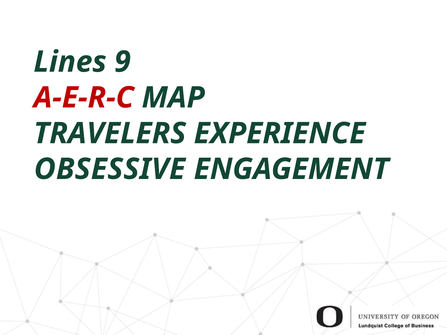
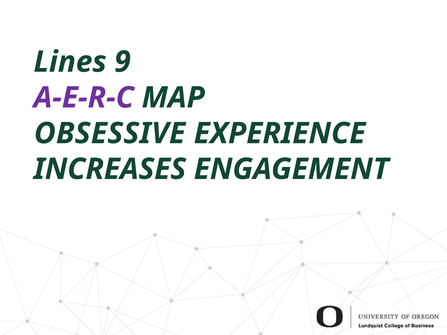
A-E-R-C colour: red -> purple
TRAVELERS: TRAVELERS -> OBSESSIVE
OBSESSIVE: OBSESSIVE -> INCREASES
